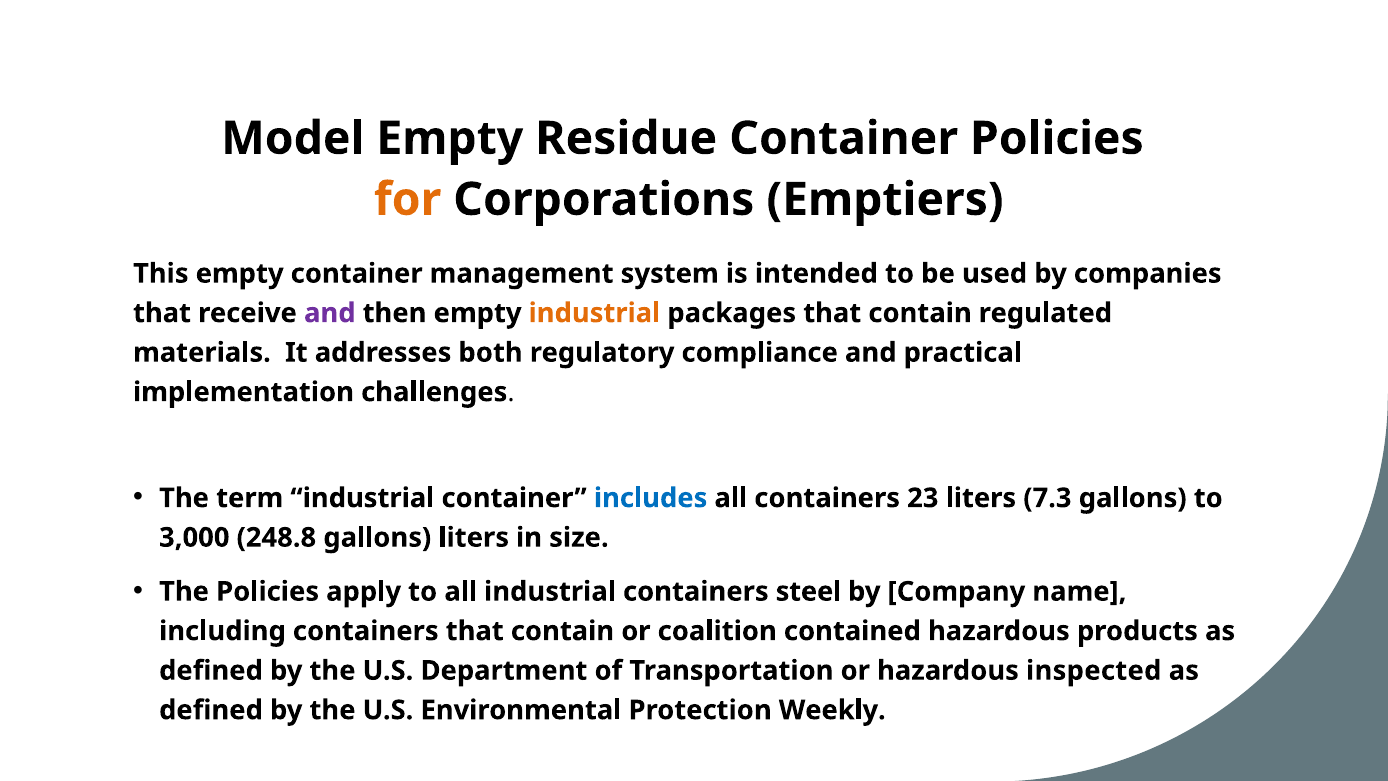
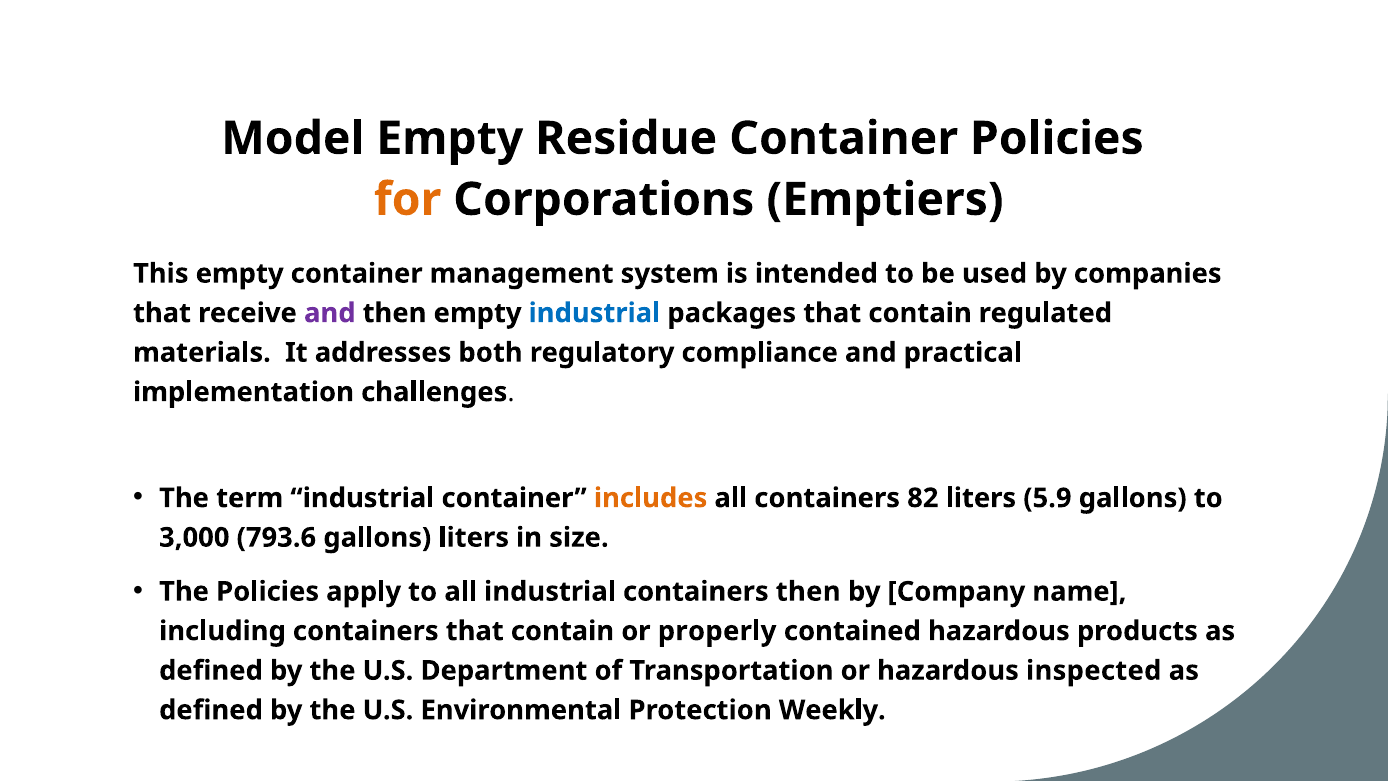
industrial at (594, 313) colour: orange -> blue
includes colour: blue -> orange
23: 23 -> 82
7.3: 7.3 -> 5.9
248.8: 248.8 -> 793.6
containers steel: steel -> then
coalition: coalition -> properly
